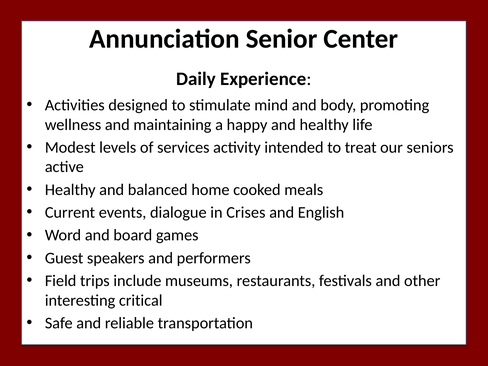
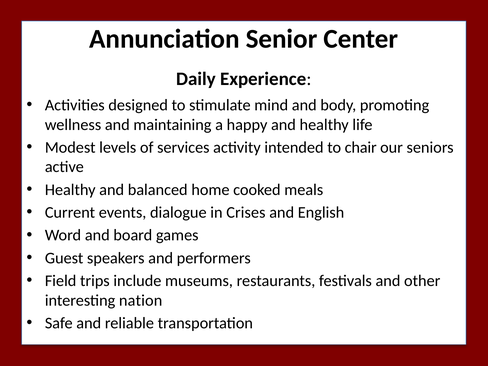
treat: treat -> chair
critical: critical -> nation
